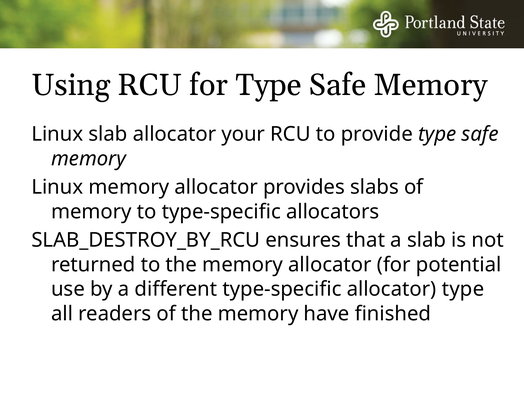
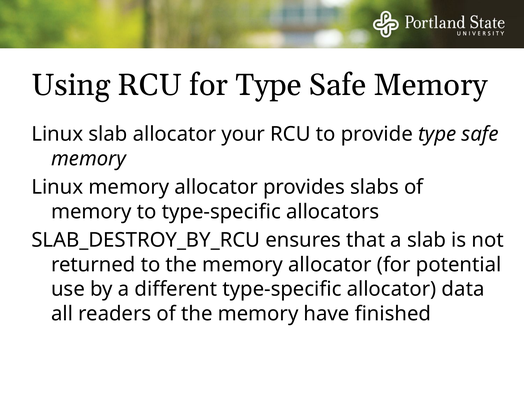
allocator type: type -> data
